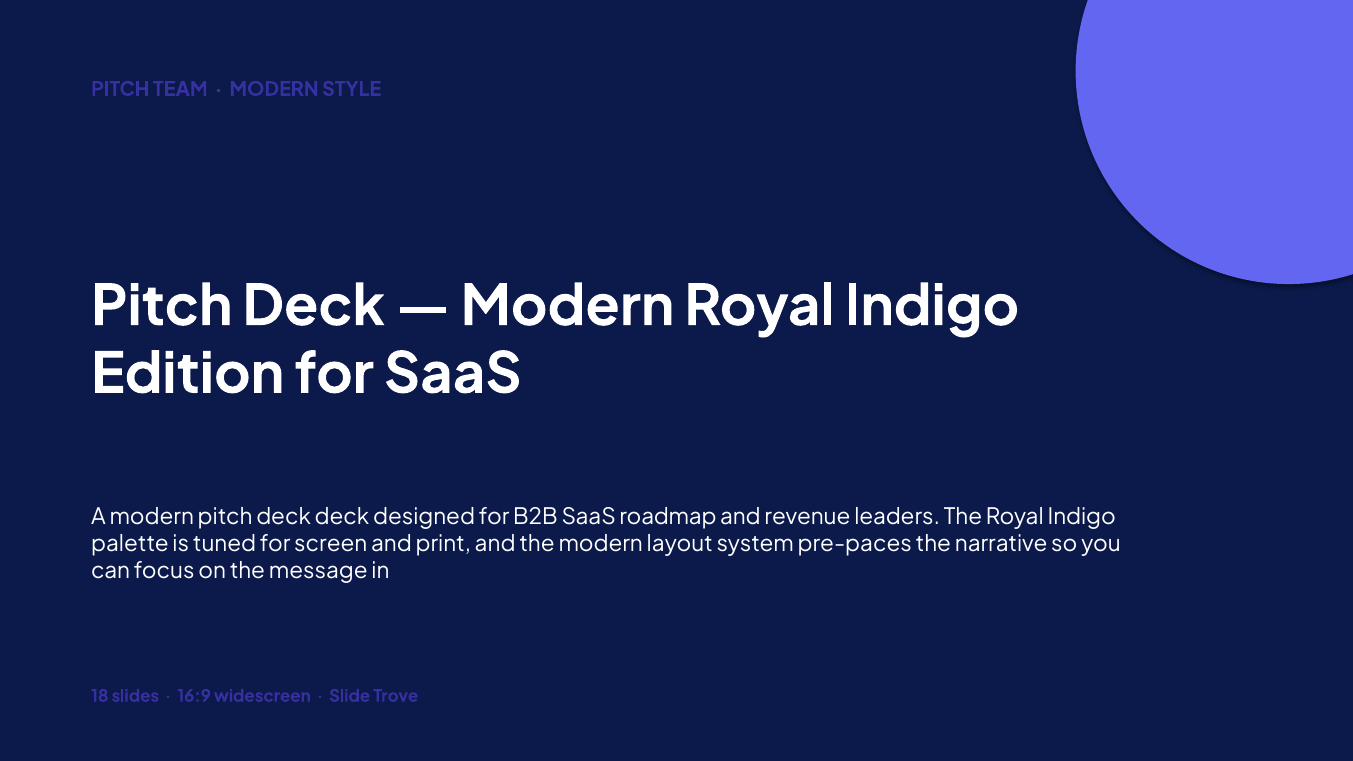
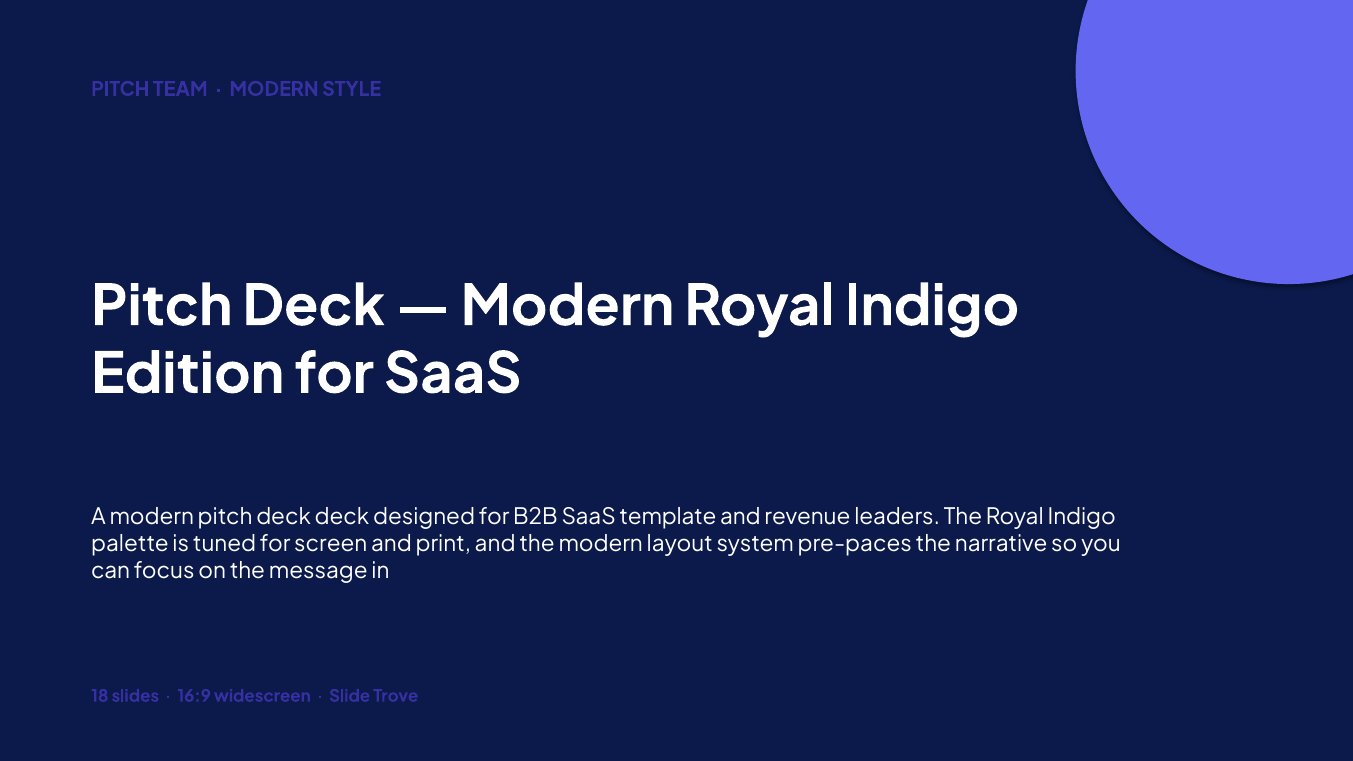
roadmap: roadmap -> template
